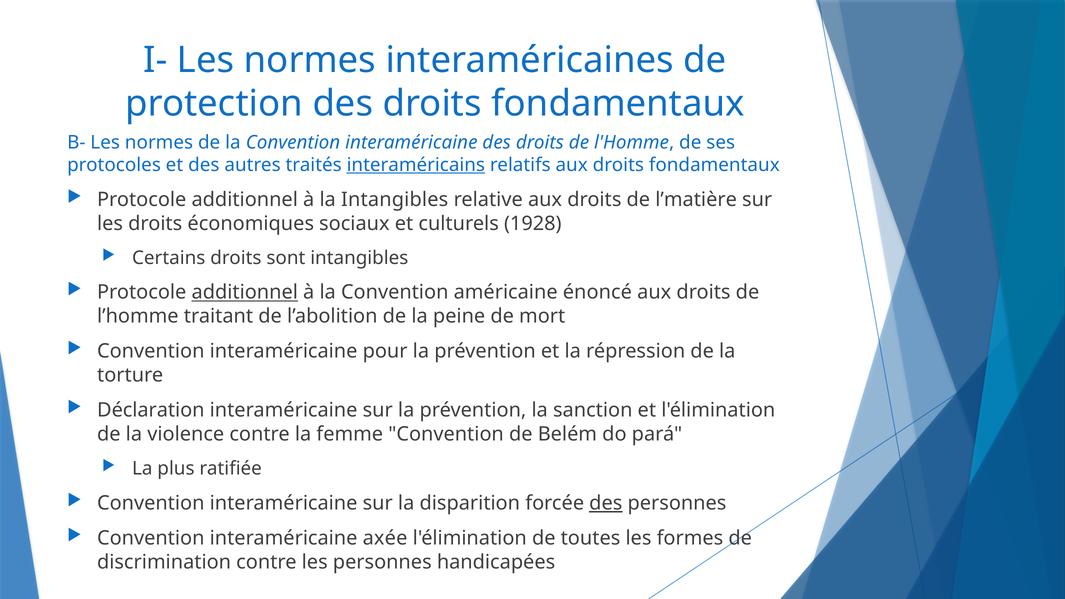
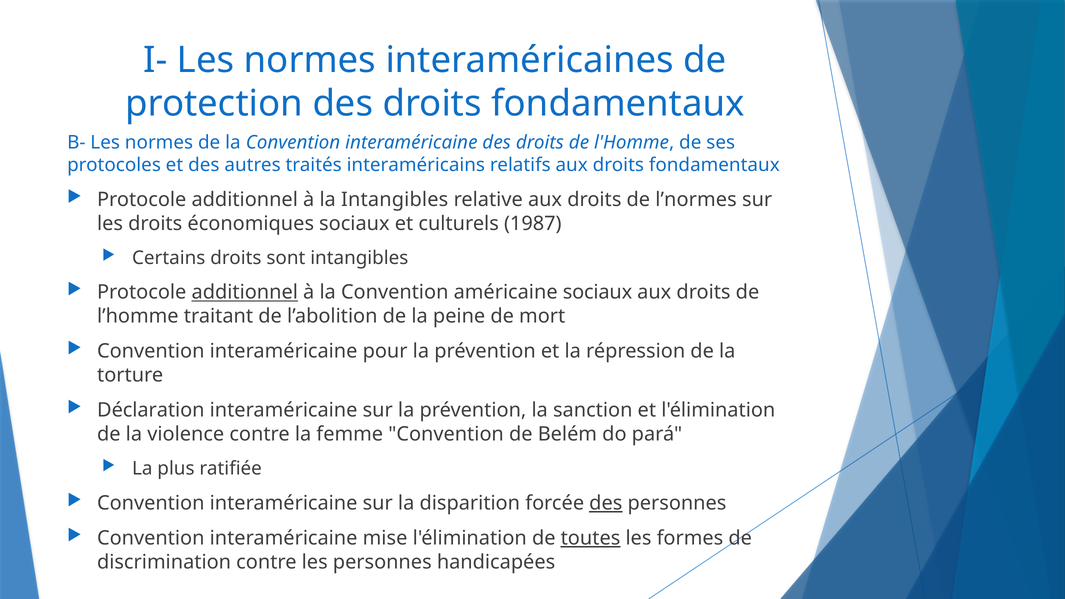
interaméricains underline: present -> none
l’matière: l’matière -> l’normes
1928: 1928 -> 1987
américaine énoncé: énoncé -> sociaux
axée: axée -> mise
toutes underline: none -> present
